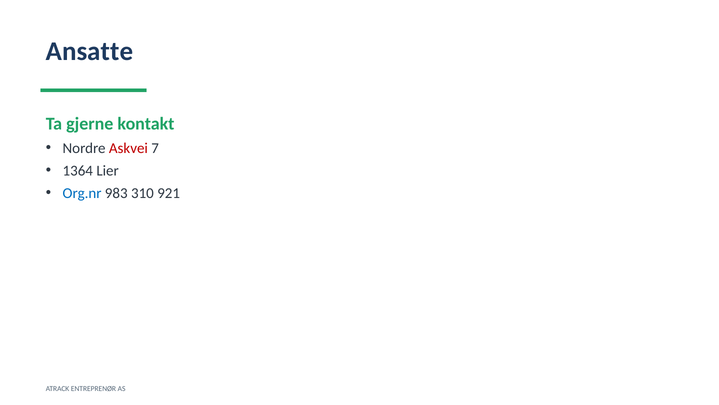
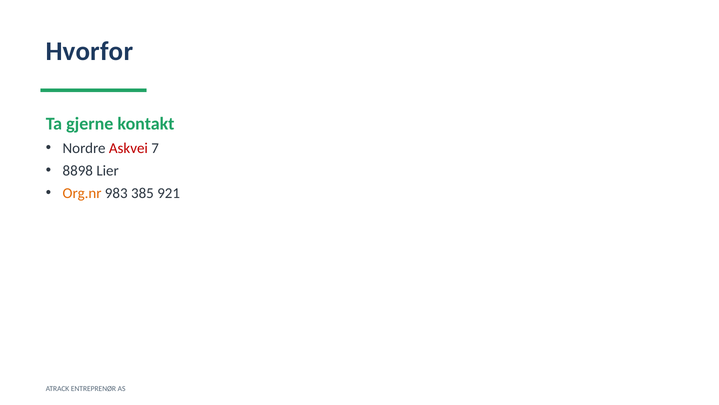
Ansatte: Ansatte -> Hvorfor
1364: 1364 -> 8898
Org.nr colour: blue -> orange
310: 310 -> 385
